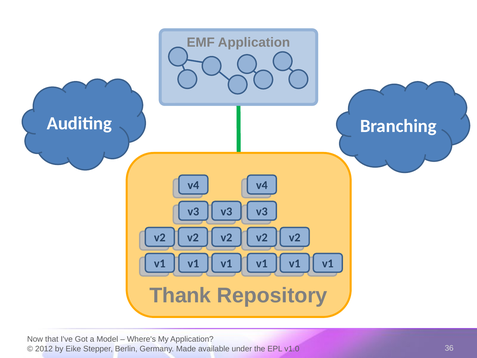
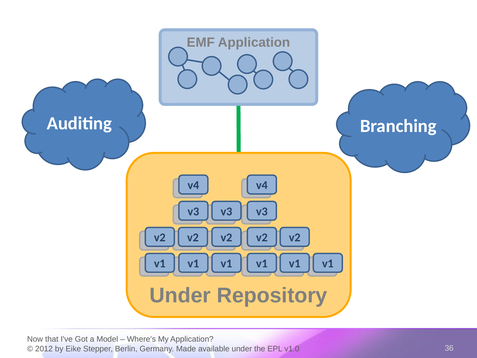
Thank at (180, 295): Thank -> Under
